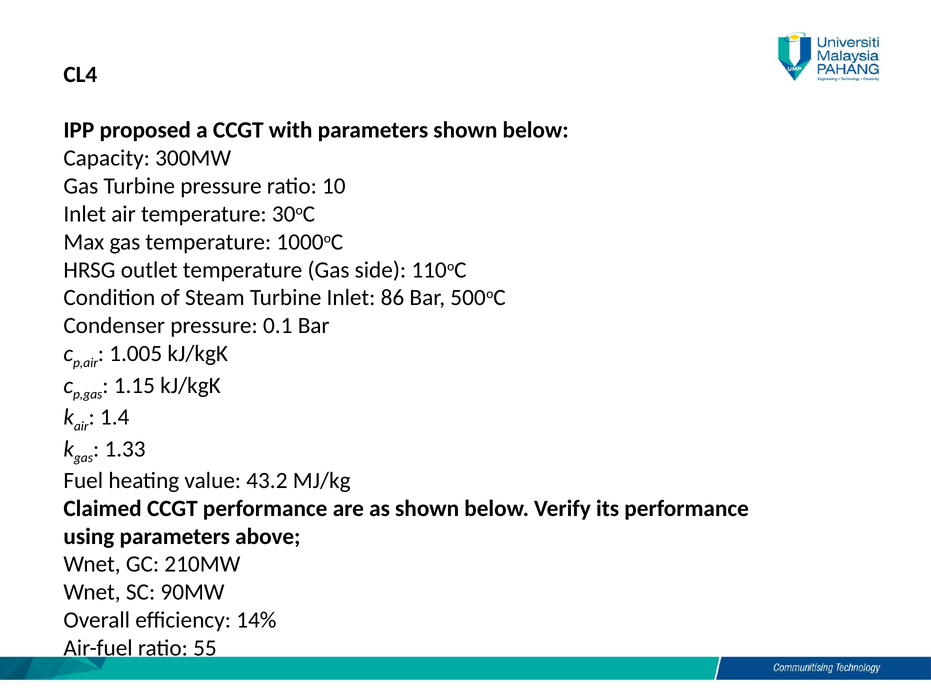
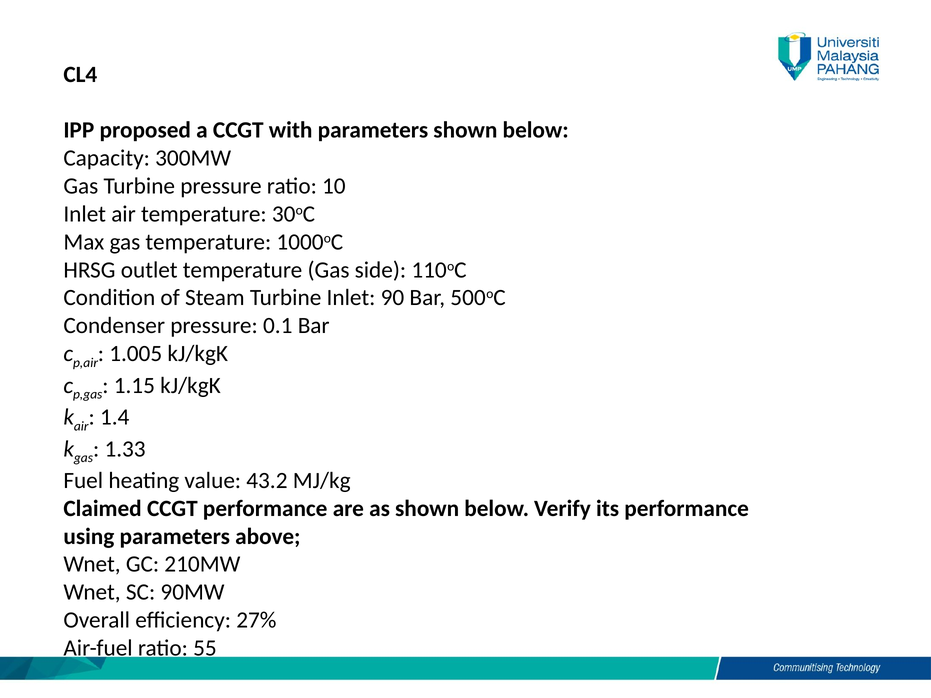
86: 86 -> 90
14%: 14% -> 27%
